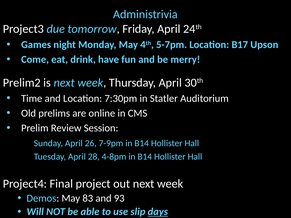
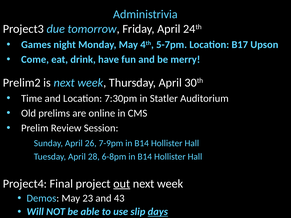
4-8pm: 4-8pm -> 6-8pm
out underline: none -> present
83: 83 -> 23
93: 93 -> 43
